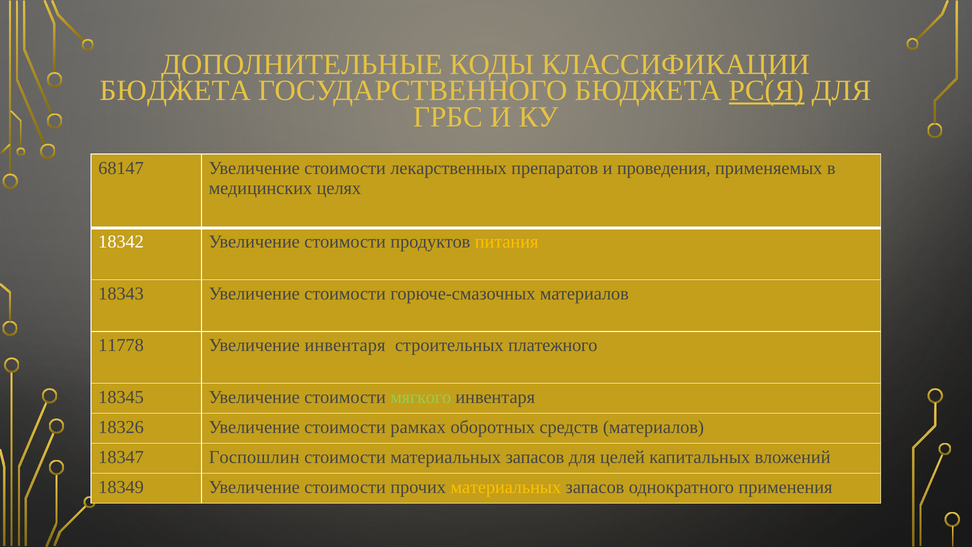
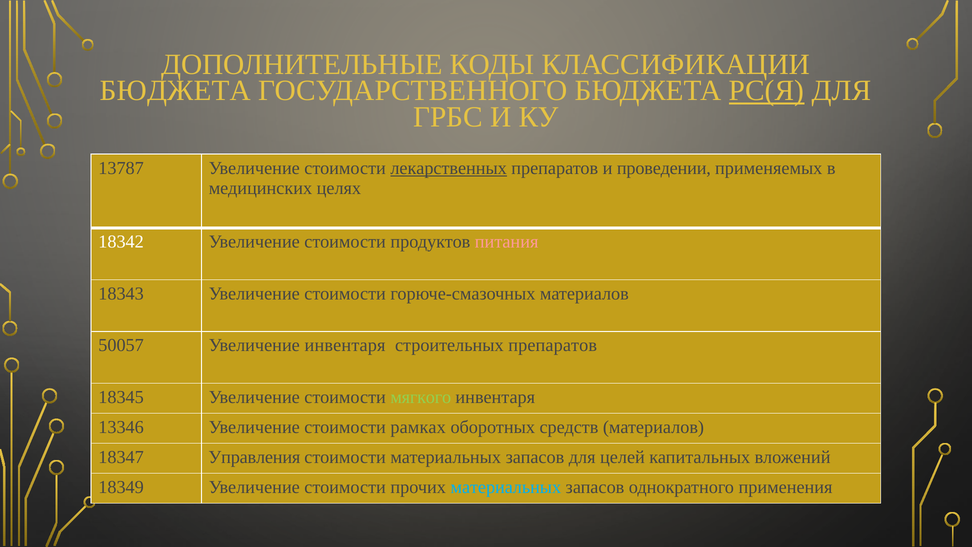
68147: 68147 -> 13787
лекарственных underline: none -> present
проведения: проведения -> проведении
питания colour: yellow -> pink
11778: 11778 -> 50057
строительных платежного: платежного -> препаратов
18326: 18326 -> 13346
Госпошлин: Госпошлин -> Управления
материальных at (506, 487) colour: yellow -> light blue
